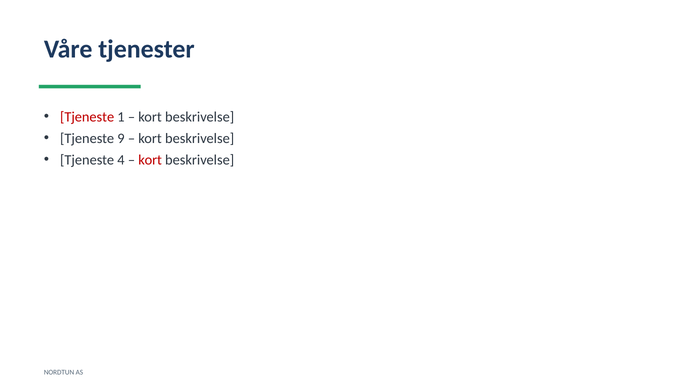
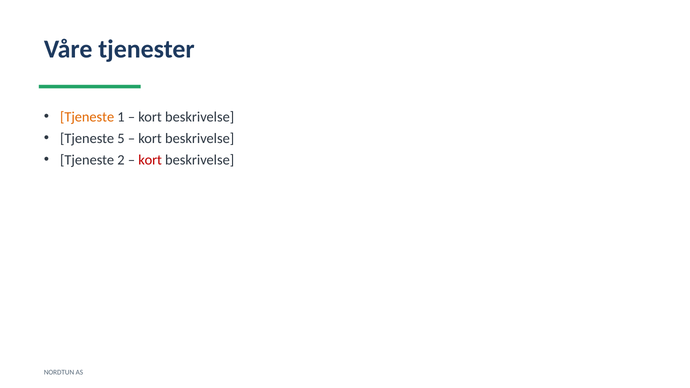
Tjeneste at (87, 117) colour: red -> orange
9: 9 -> 5
4: 4 -> 2
